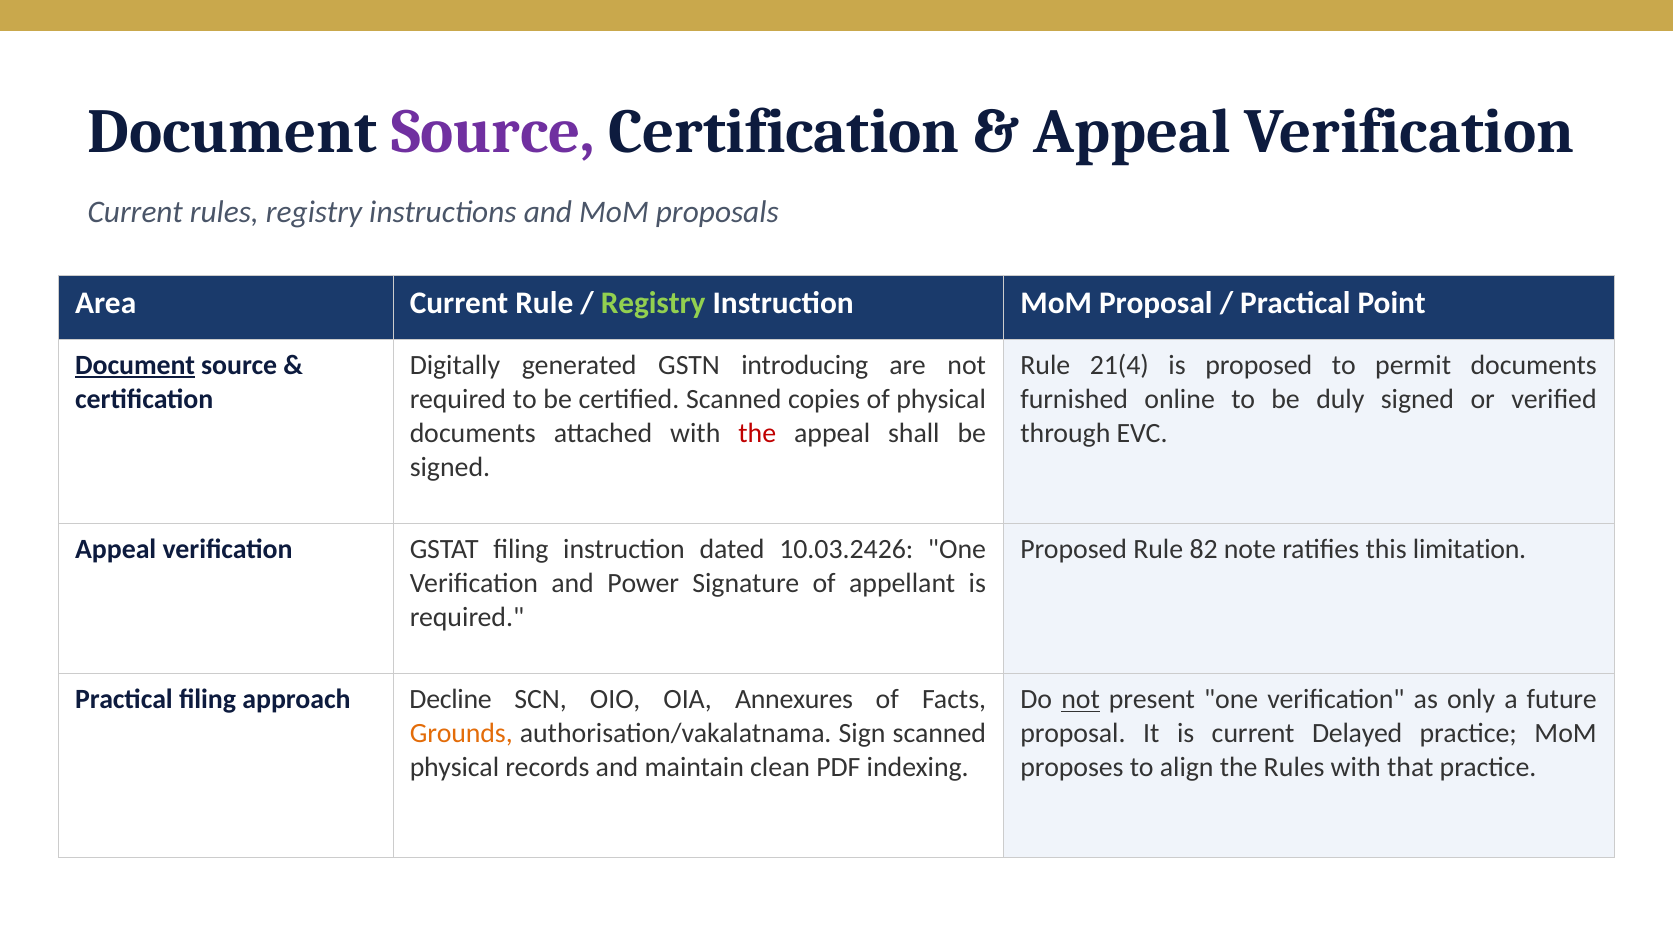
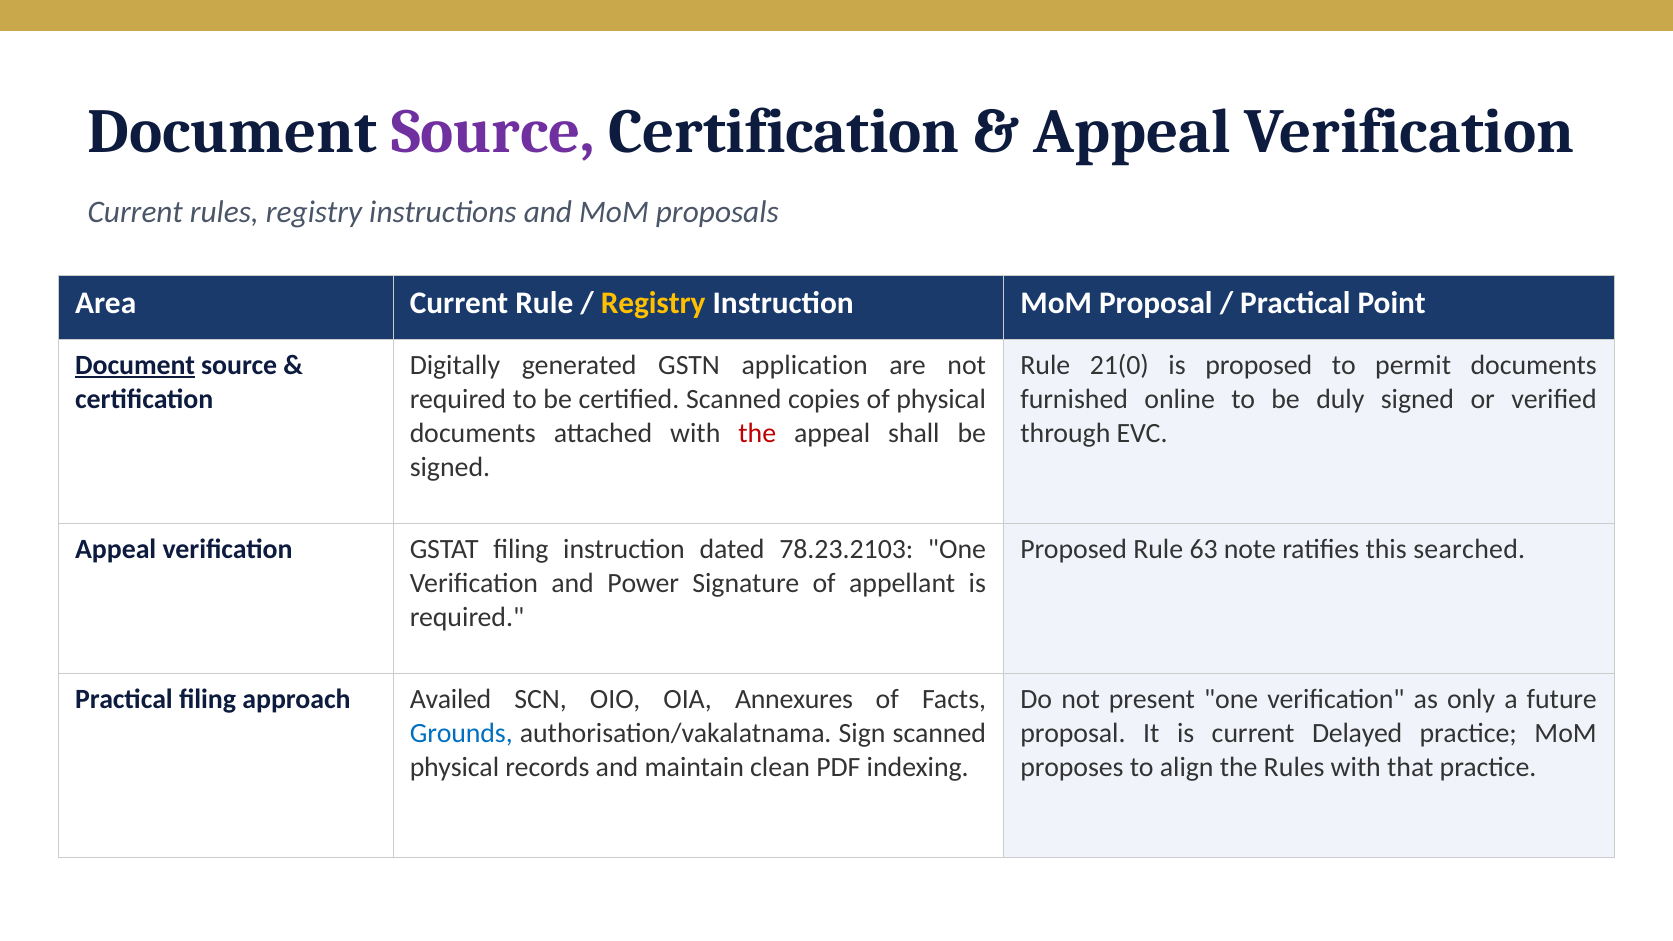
Registry at (653, 304) colour: light green -> yellow
introducing: introducing -> application
21(4: 21(4 -> 21(0
10.03.2426: 10.03.2426 -> 78.23.2103
82: 82 -> 63
limitation: limitation -> searched
Decline: Decline -> Availed
not at (1081, 699) underline: present -> none
Grounds colour: orange -> blue
